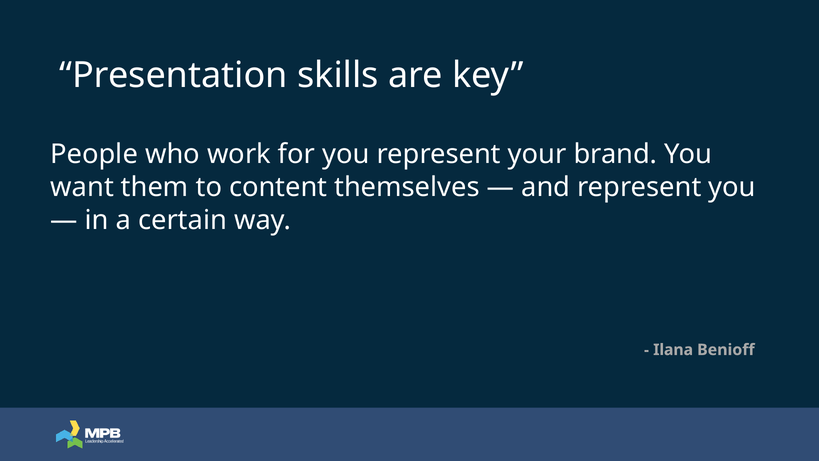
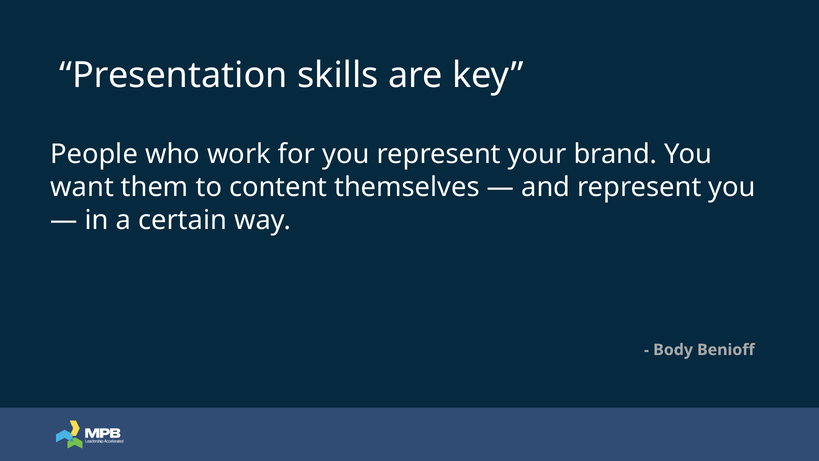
Ilana: Ilana -> Body
